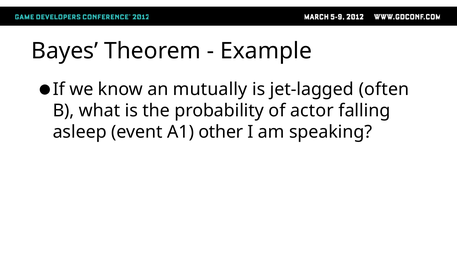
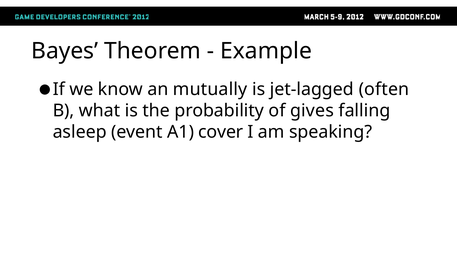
actor: actor -> gives
other: other -> cover
